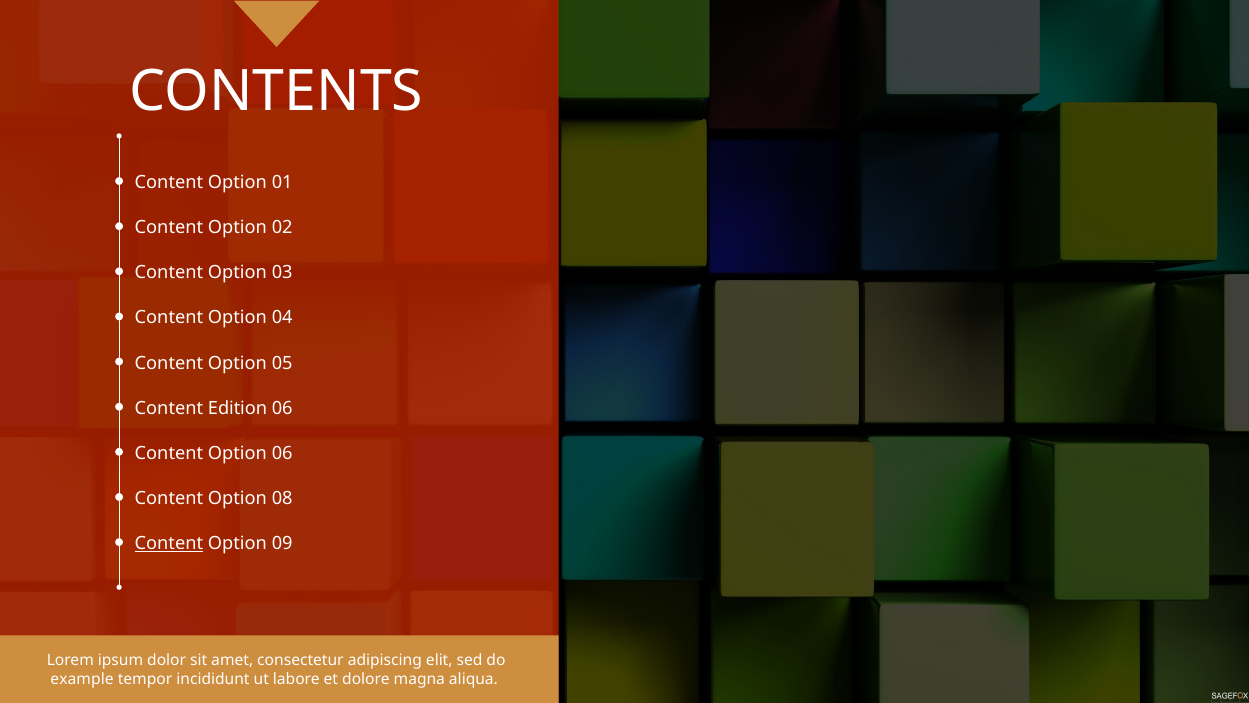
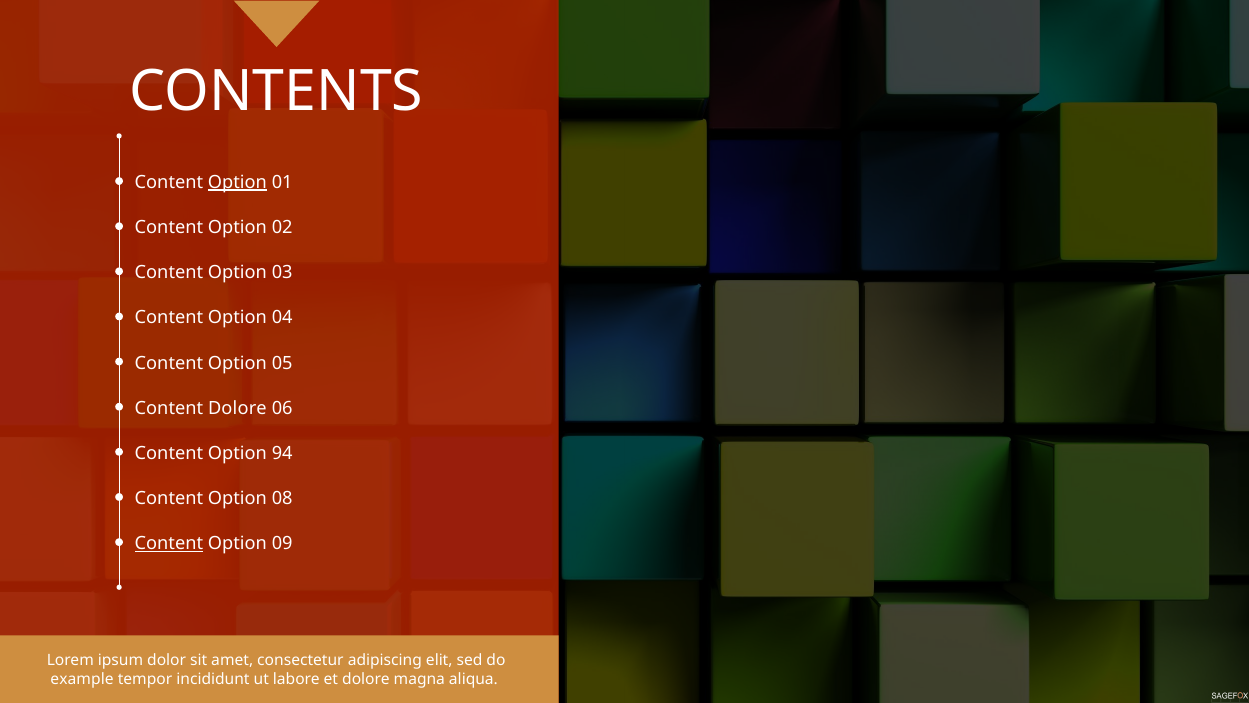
Option at (237, 182) underline: none -> present
Content Edition: Edition -> Dolore
Option 06: 06 -> 94
